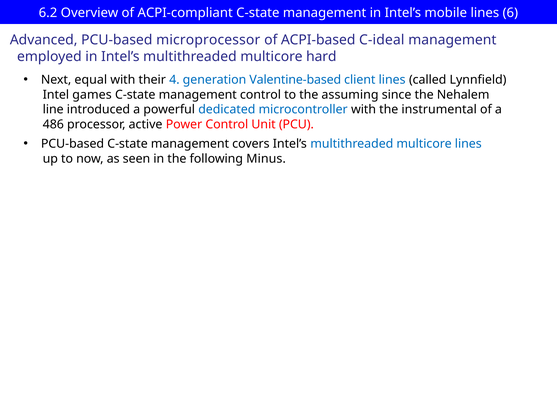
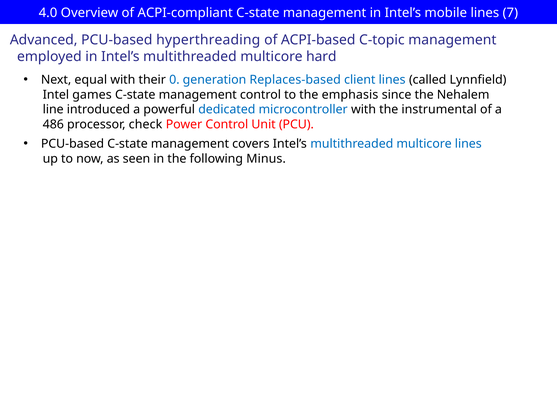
6.2: 6.2 -> 4.0
6: 6 -> 7
microprocessor: microprocessor -> hyperthreading
C-ideal: C-ideal -> C-topic
4: 4 -> 0
Valentine-based: Valentine-based -> Replaces-based
assuming: assuming -> emphasis
active: active -> check
